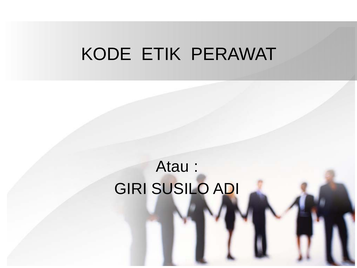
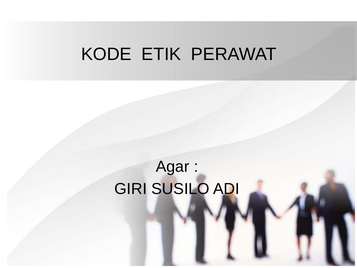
Atau: Atau -> Agar
